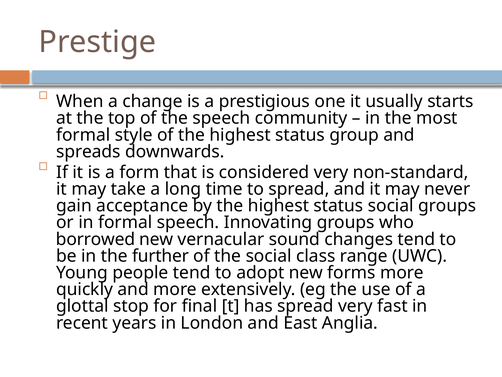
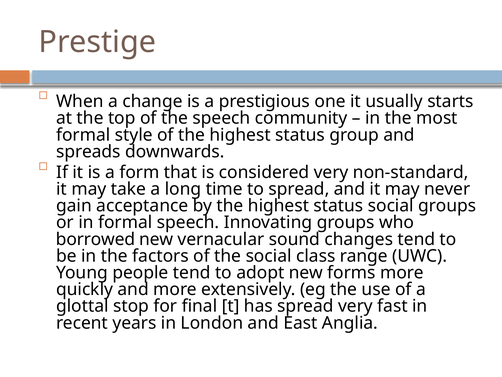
further: further -> factors
